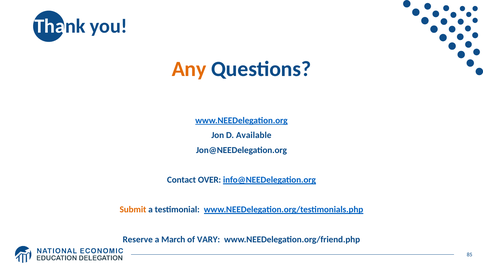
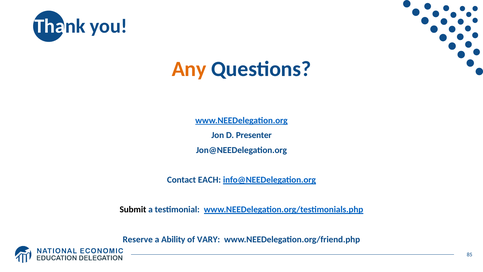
Available: Available -> Presenter
OVER: OVER -> EACH
Submit colour: orange -> black
March: March -> Ability
